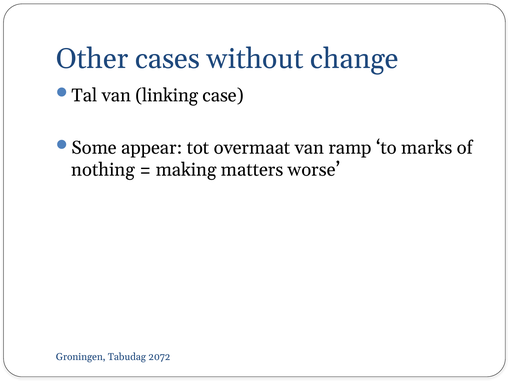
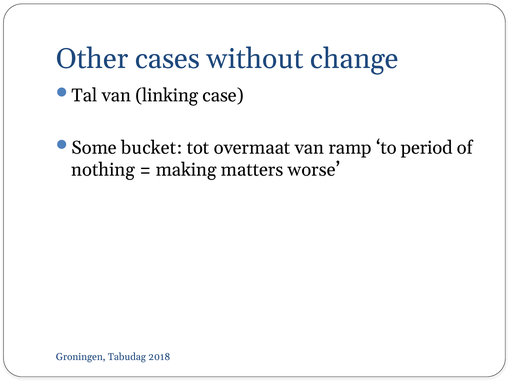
appear: appear -> bucket
marks: marks -> period
2072: 2072 -> 2018
